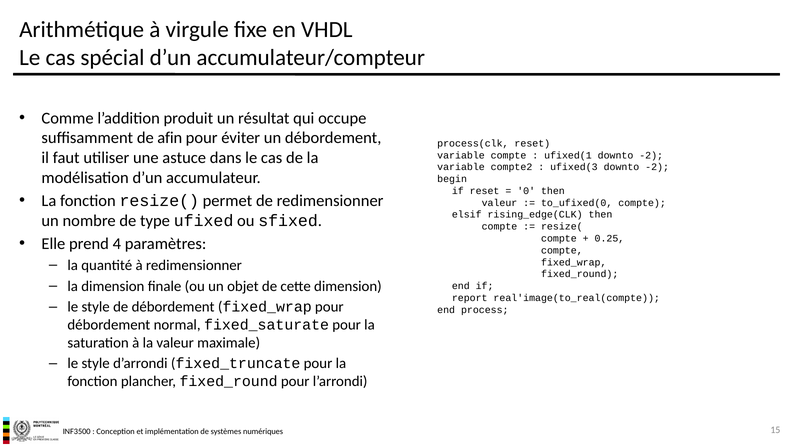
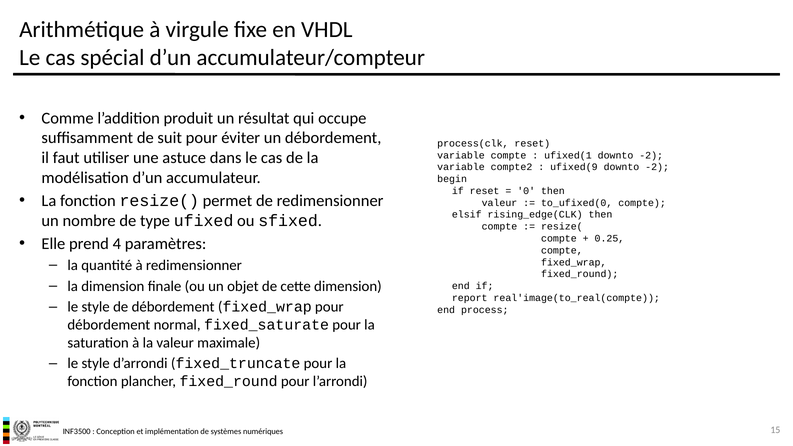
afin: afin -> suit
ufixed(3: ufixed(3 -> ufixed(9
